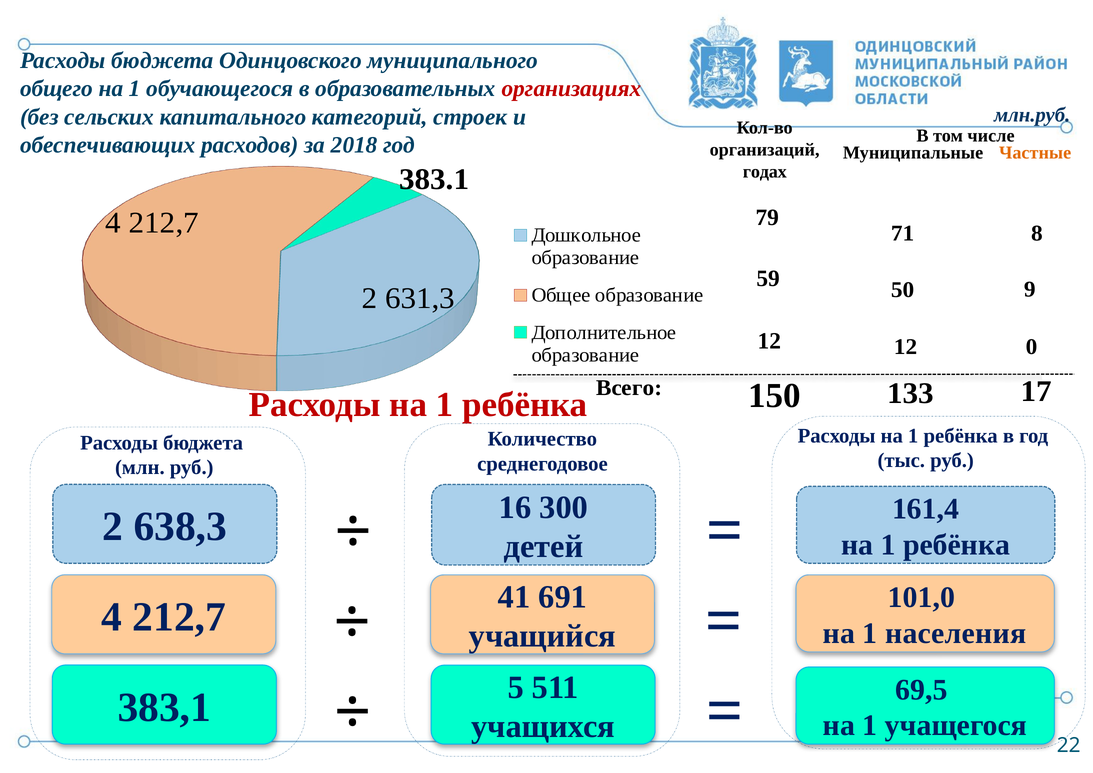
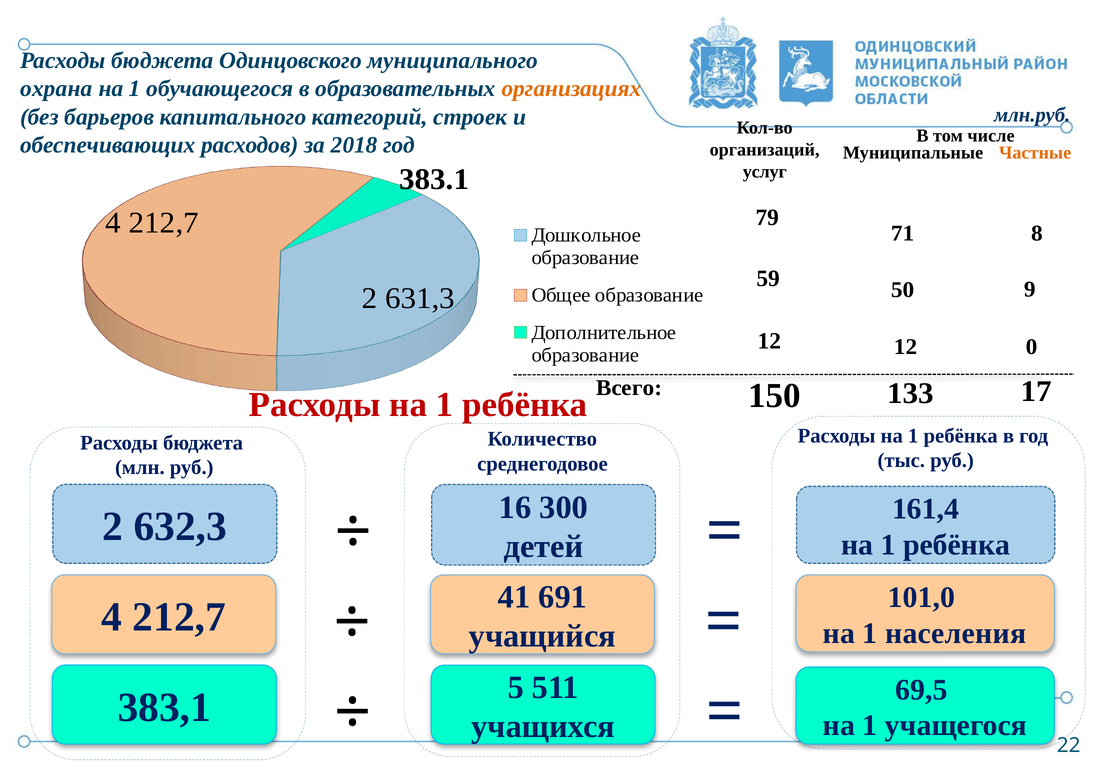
общего: общего -> охрана
организациях colour: red -> orange
сельских: сельских -> барьеров
годах: годах -> услуг
638,3: 638,3 -> 632,3
